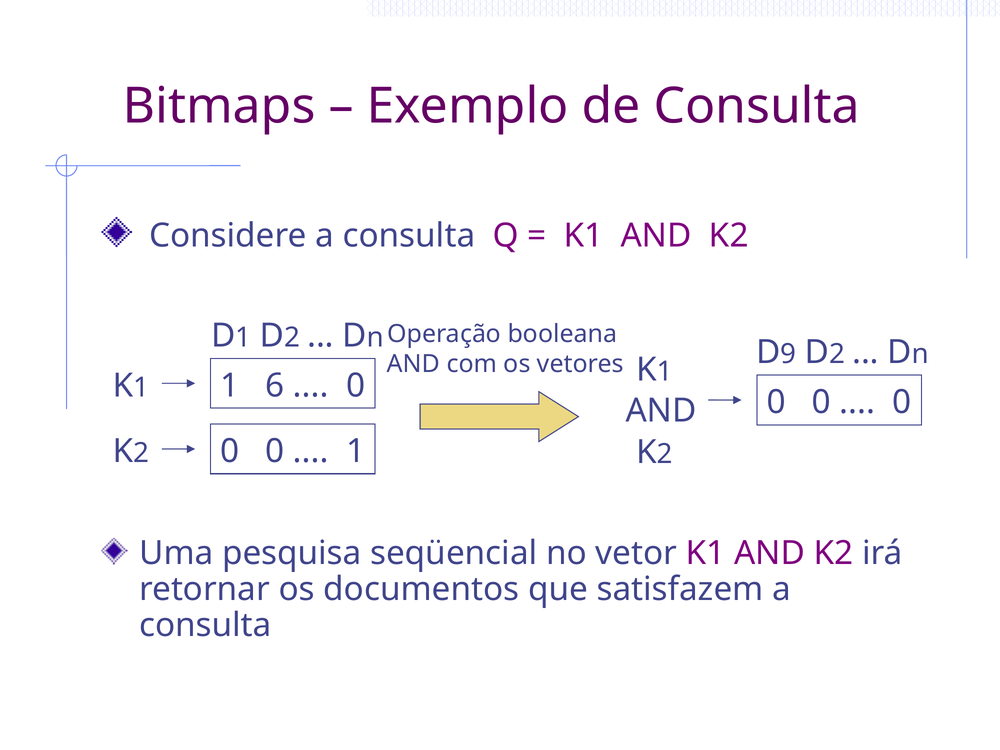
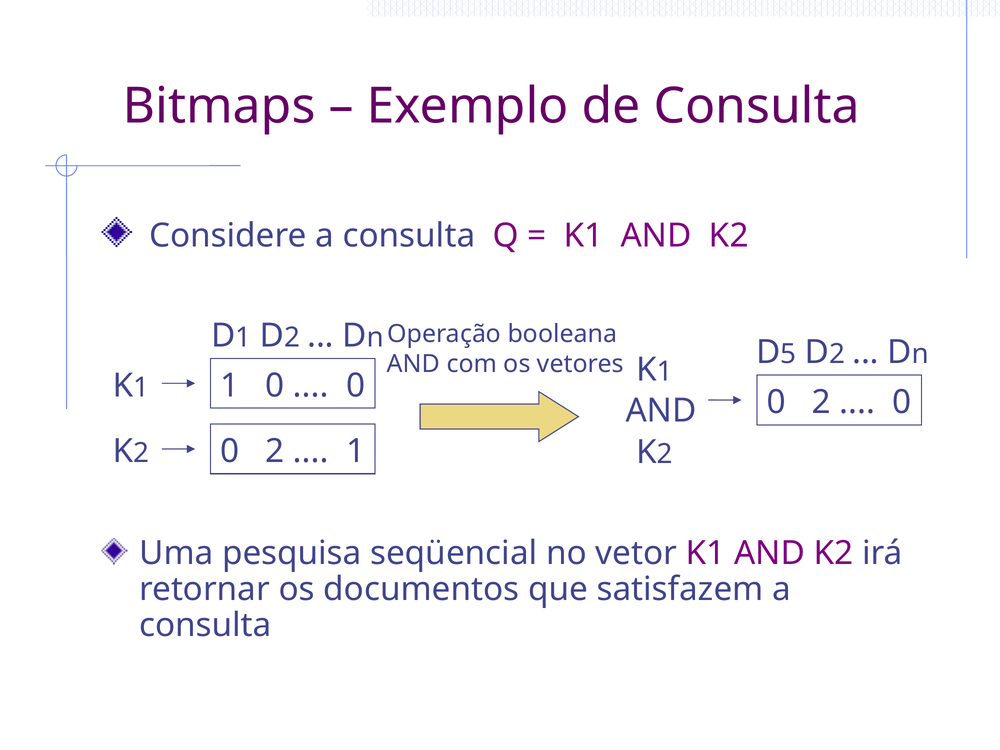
9: 9 -> 5
6 at (275, 386): 6 -> 0
AND 0 0: 0 -> 2
0 at (275, 451): 0 -> 2
